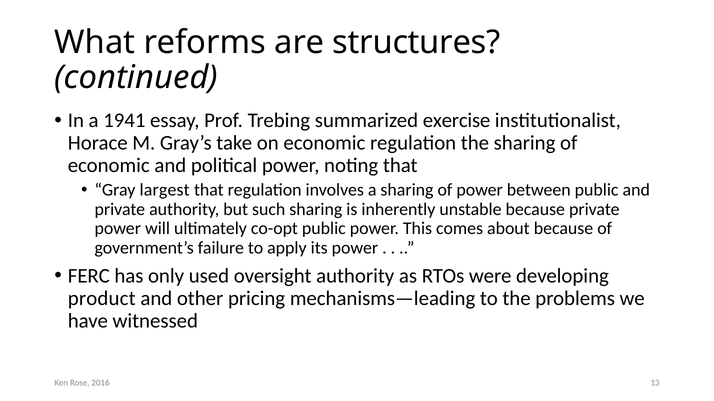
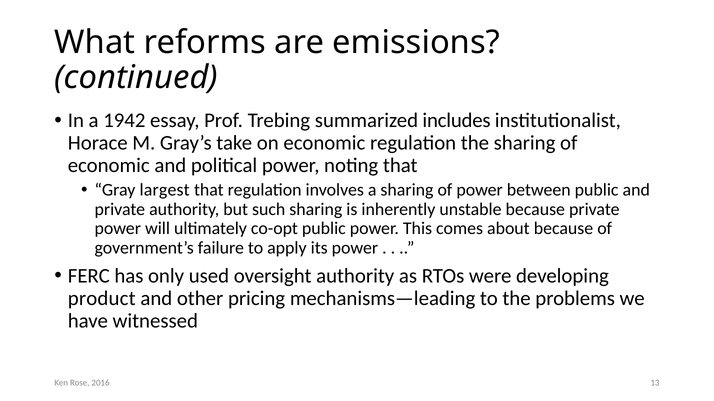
structures: structures -> emissions
1941: 1941 -> 1942
exercise: exercise -> includes
